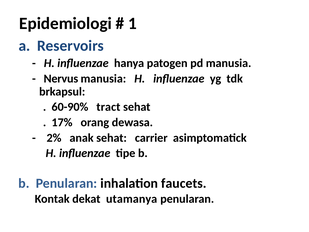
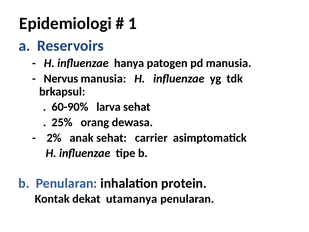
tract: tract -> larva
17%: 17% -> 25%
faucets: faucets -> protein
